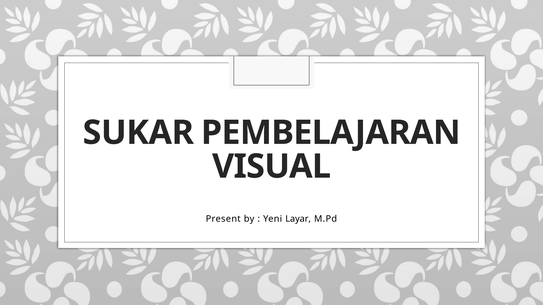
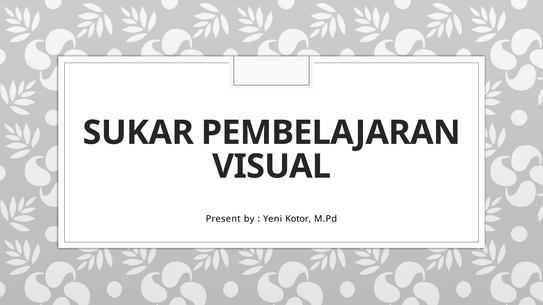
Layar: Layar -> Kotor
